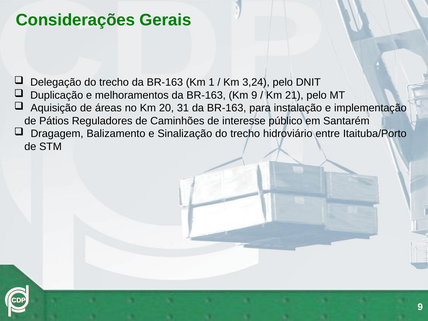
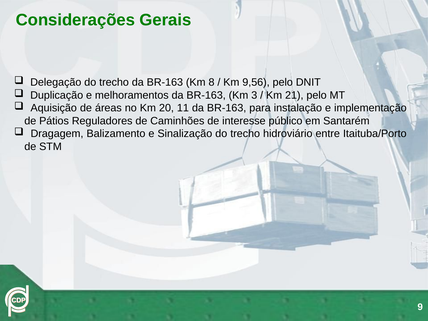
1: 1 -> 8
3,24: 3,24 -> 9,56
Km 9: 9 -> 3
31: 31 -> 11
